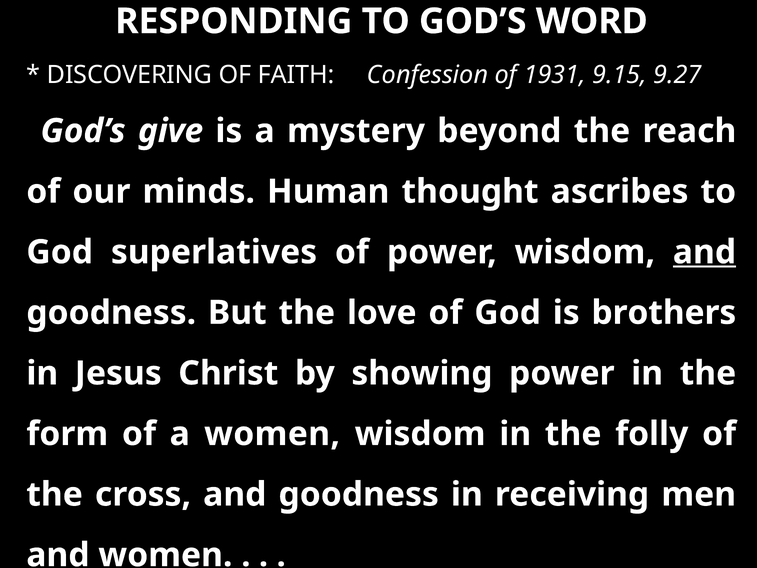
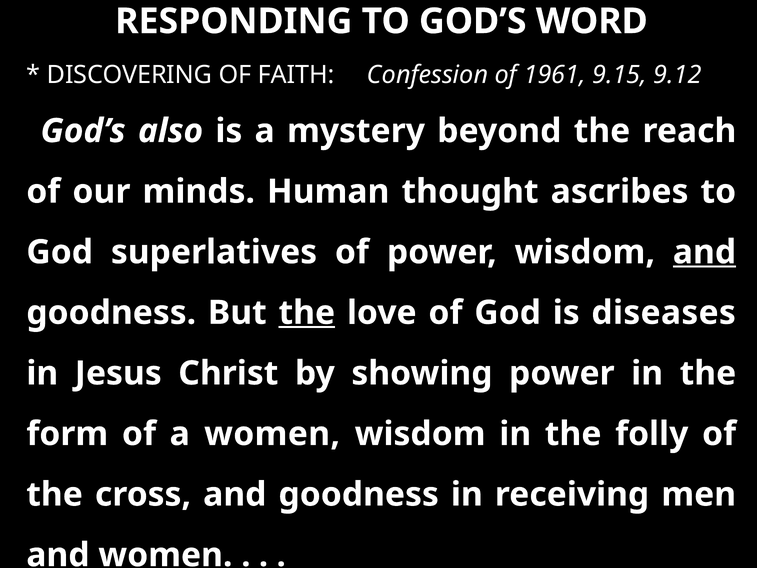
1931: 1931 -> 1961
9.27: 9.27 -> 9.12
give: give -> also
the at (307, 313) underline: none -> present
brothers: brothers -> diseases
